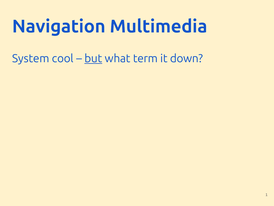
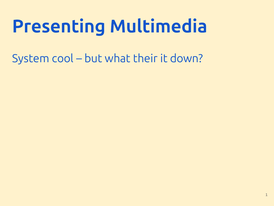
Navigation: Navigation -> Presenting
but underline: present -> none
term: term -> their
